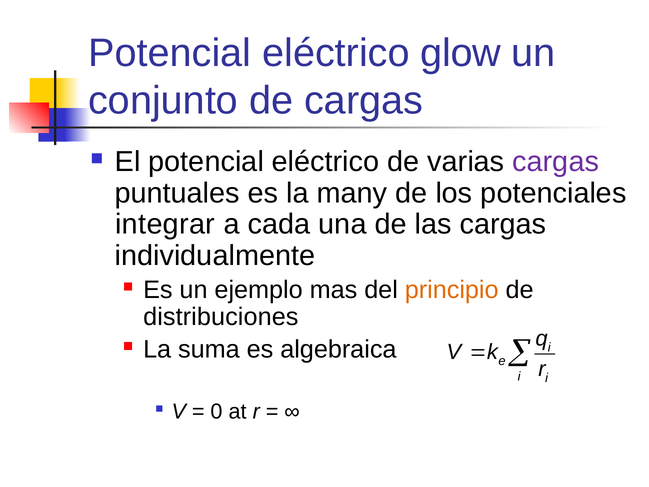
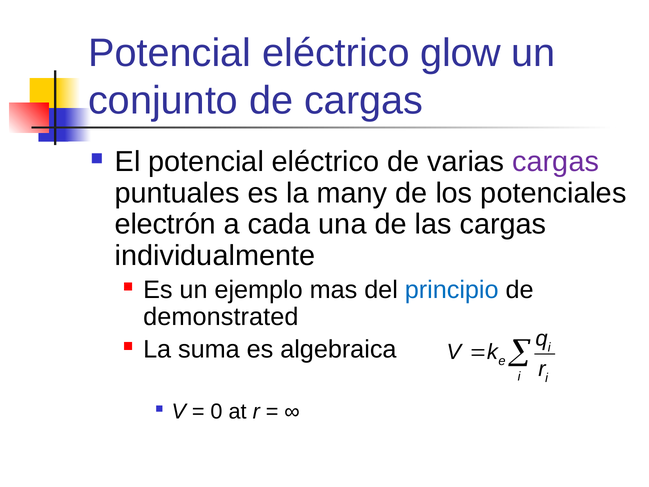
integrar: integrar -> electrón
principio colour: orange -> blue
distribuciones: distribuciones -> demonstrated
